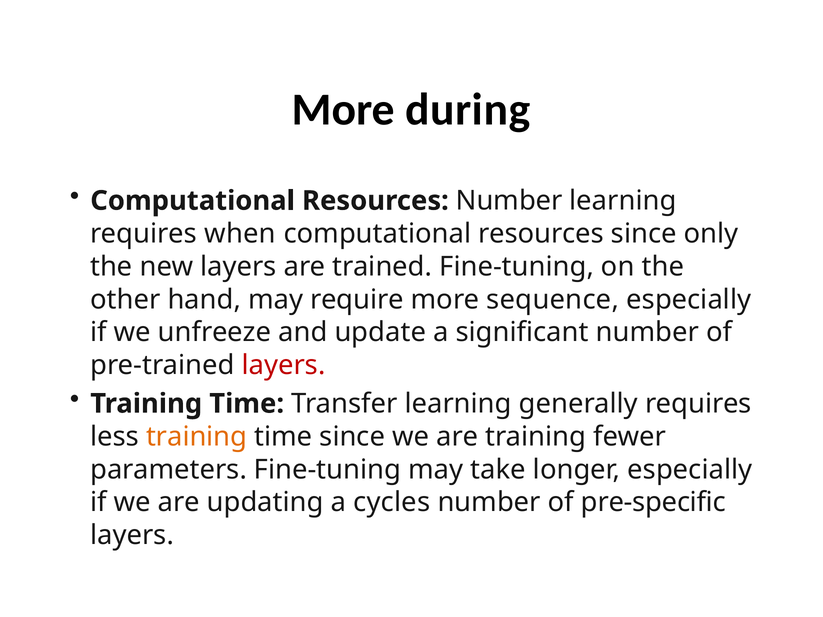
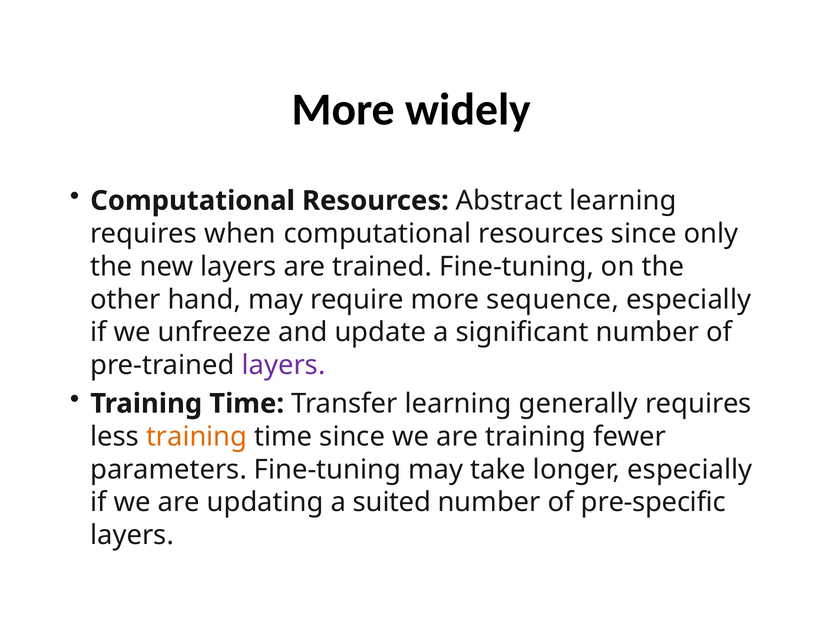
during: during -> widely
Resources Number: Number -> Abstract
layers at (283, 365) colour: red -> purple
cycles: cycles -> suited
